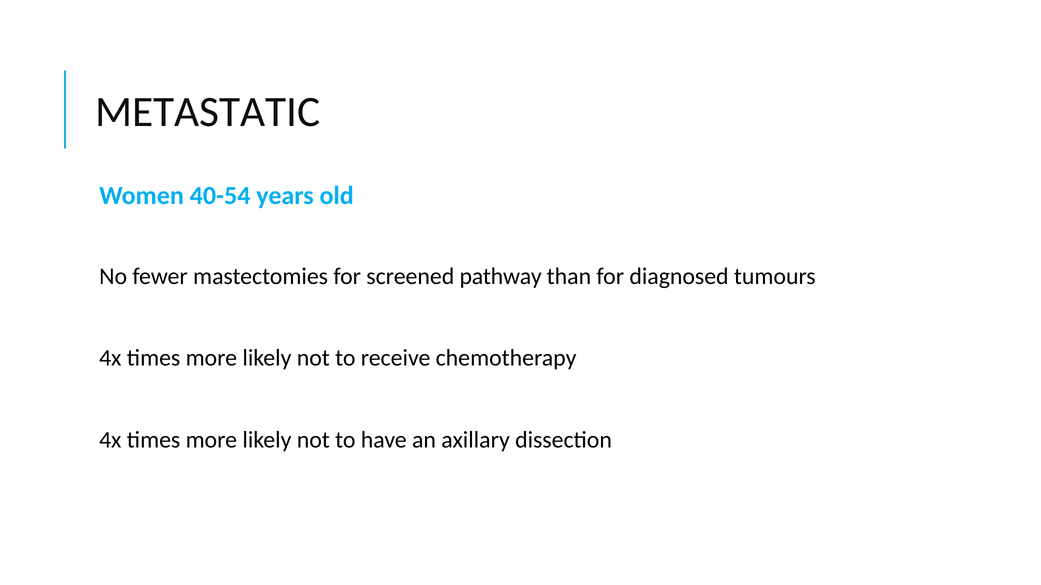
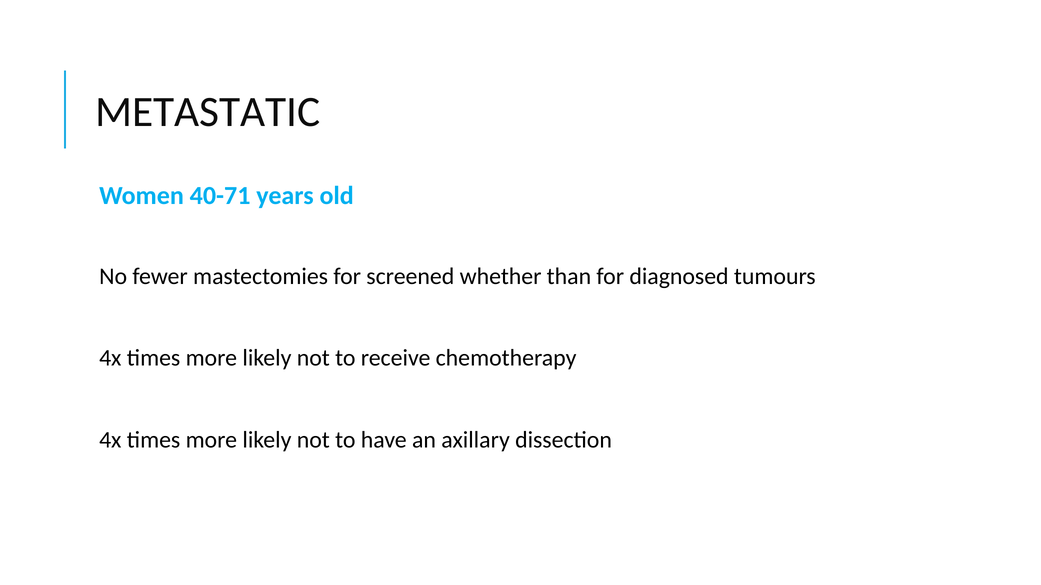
40-54: 40-54 -> 40-71
pathway: pathway -> whether
